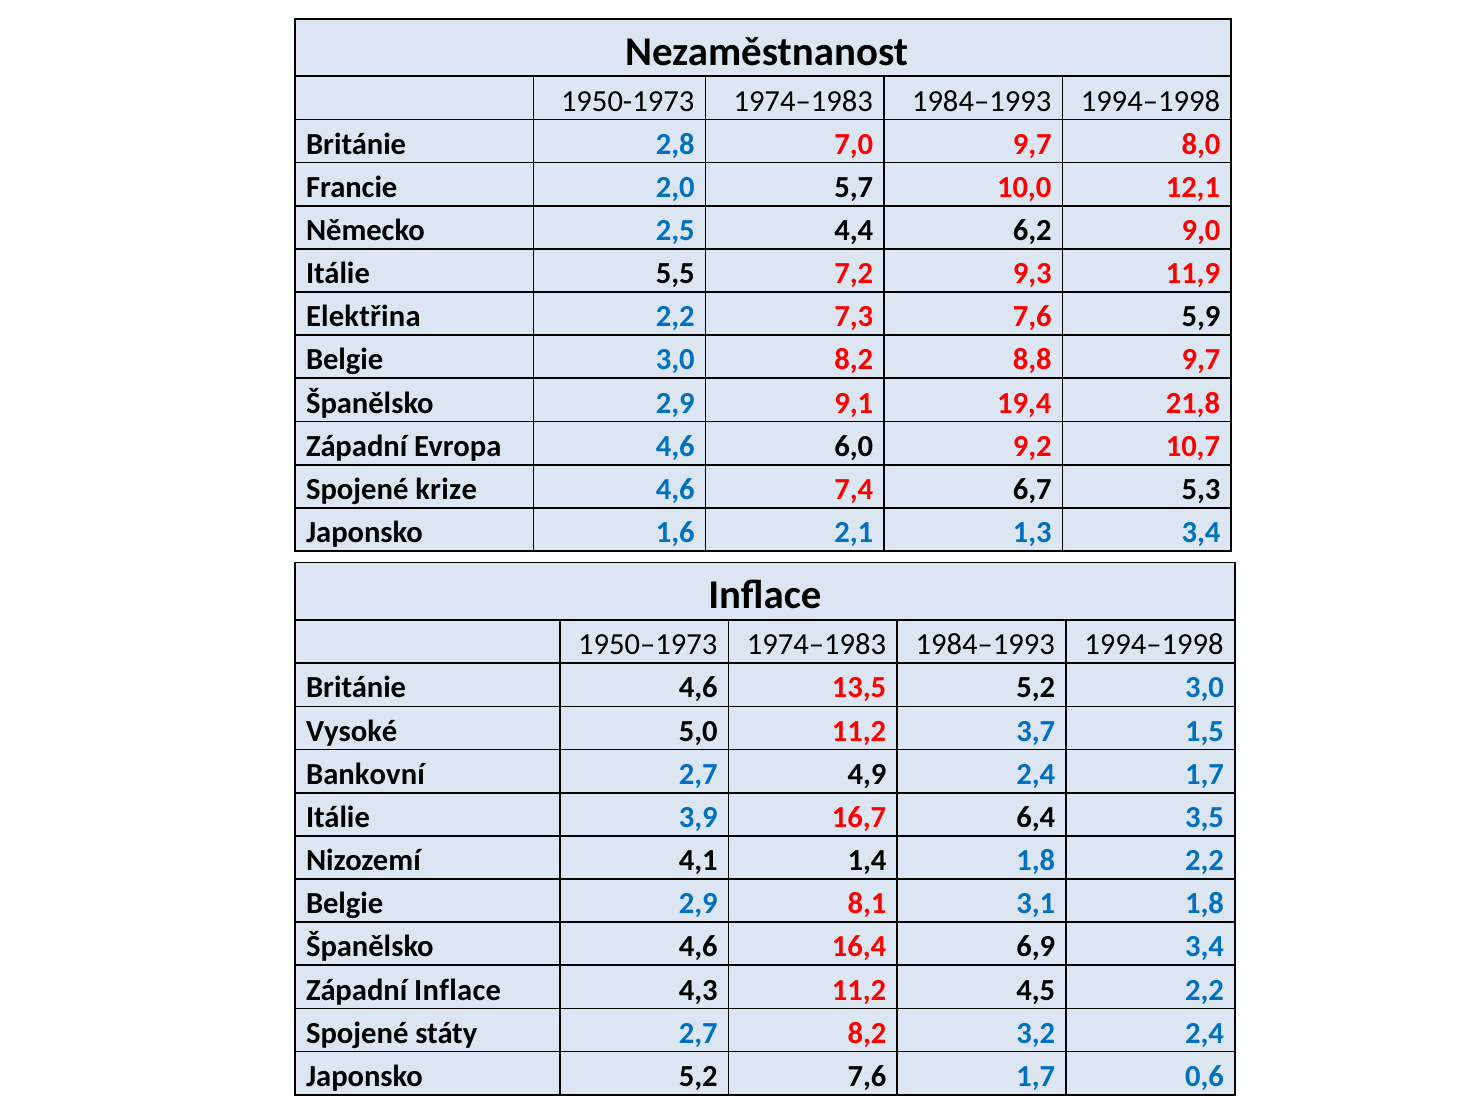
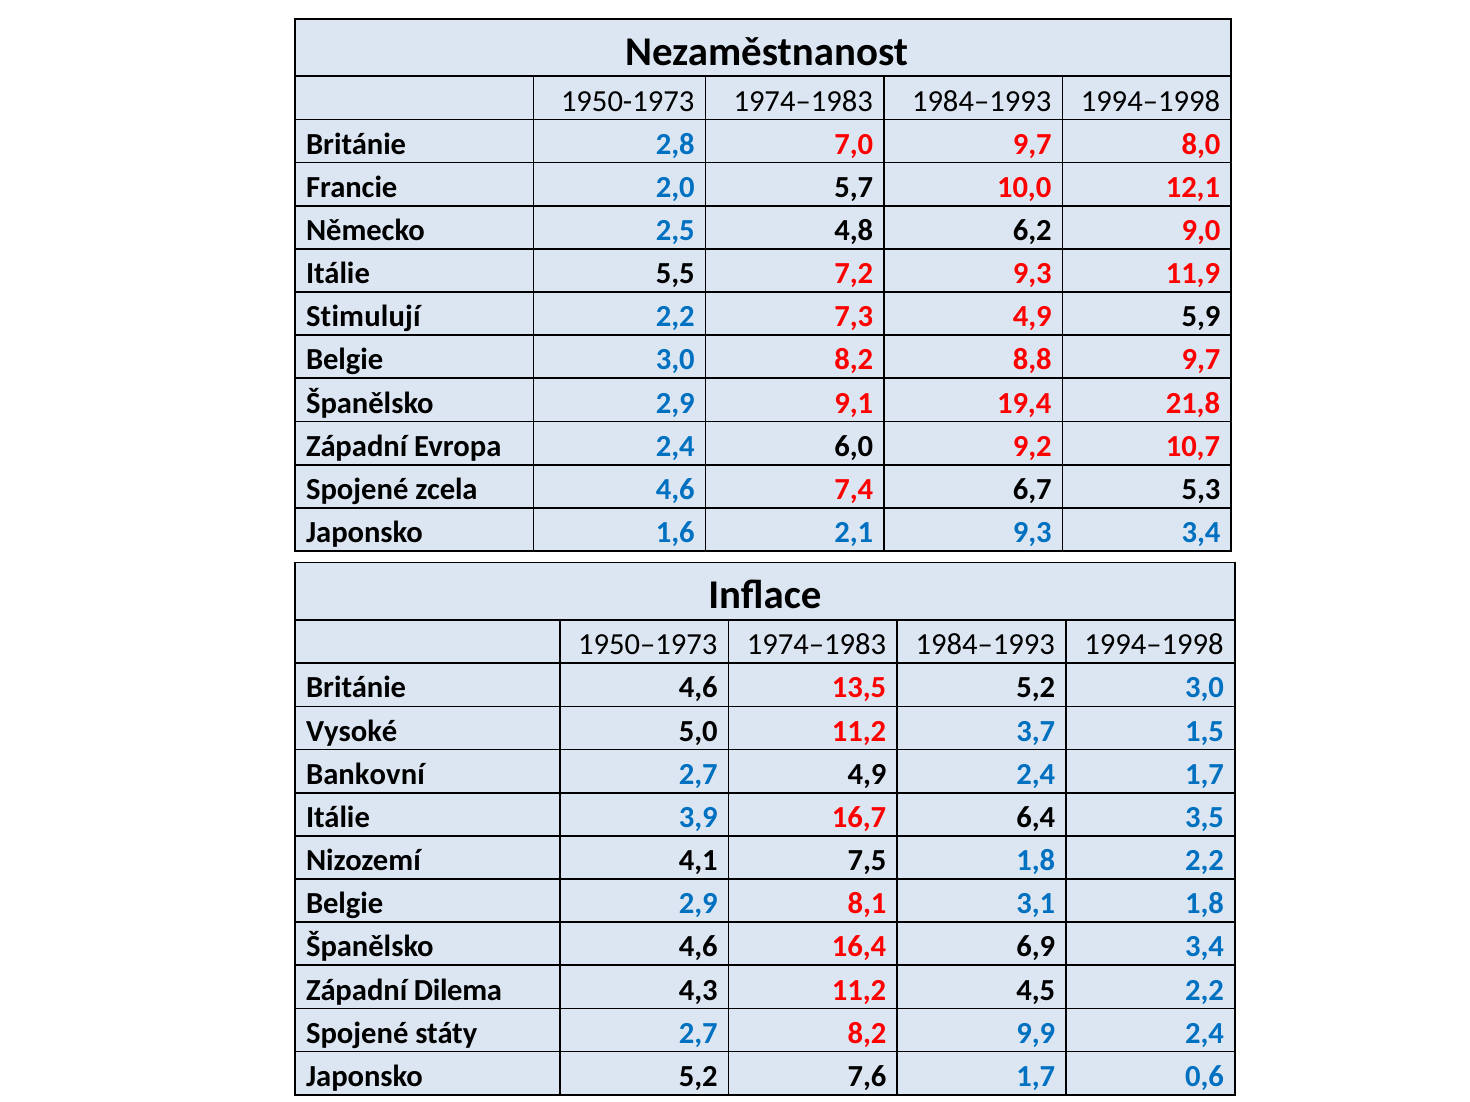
4,4: 4,4 -> 4,8
Elektřina: Elektřina -> Stimulují
7,3 7,6: 7,6 -> 4,9
Evropa 4,6: 4,6 -> 2,4
krize: krize -> zcela
2,1 1,3: 1,3 -> 9,3
1,4: 1,4 -> 7,5
Západní Inflace: Inflace -> Dilema
3,2: 3,2 -> 9,9
